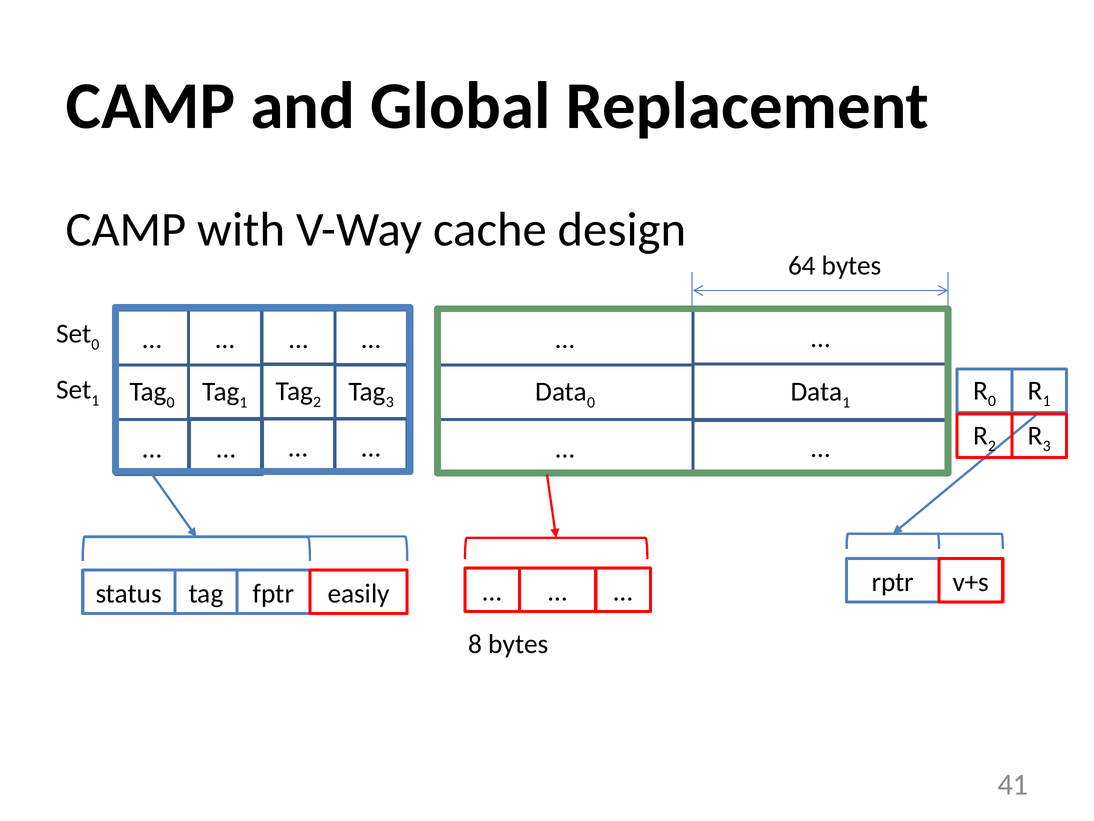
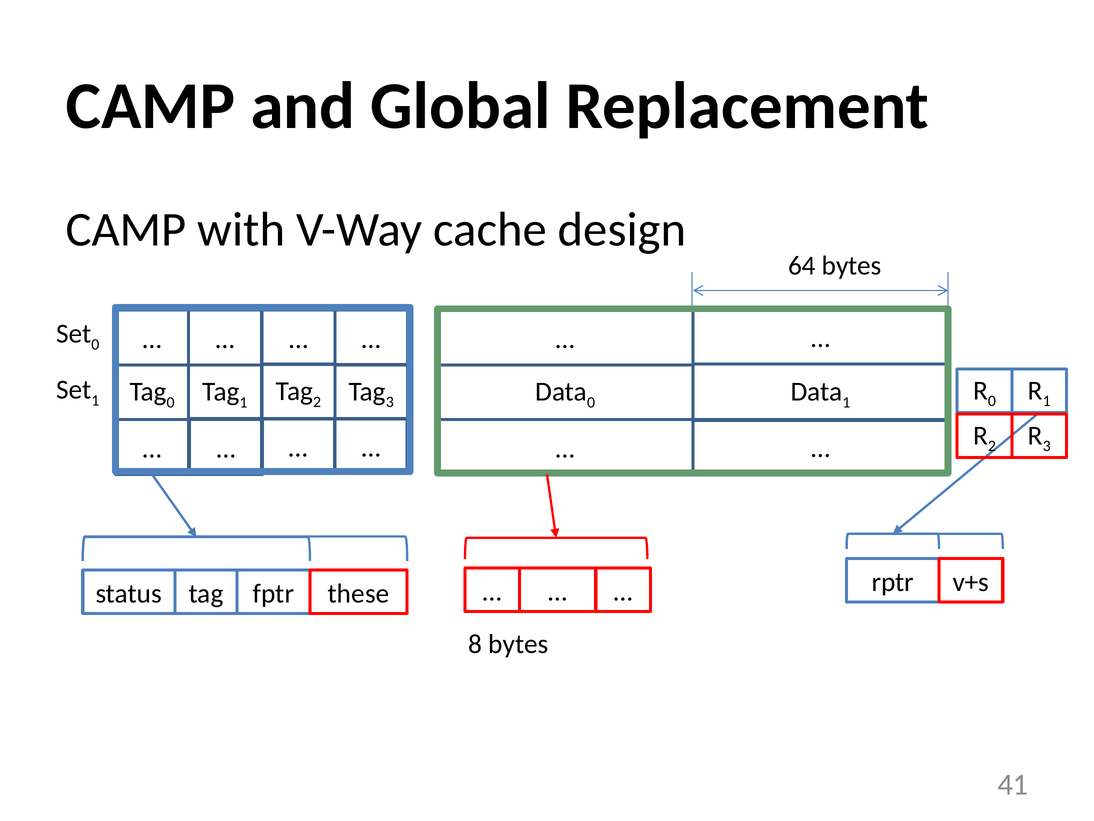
easily: easily -> these
